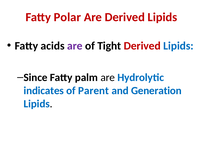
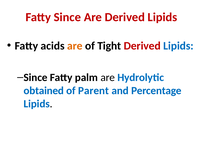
Fatty Polar: Polar -> Since
are at (75, 46) colour: purple -> orange
indicates: indicates -> obtained
Generation: Generation -> Percentage
